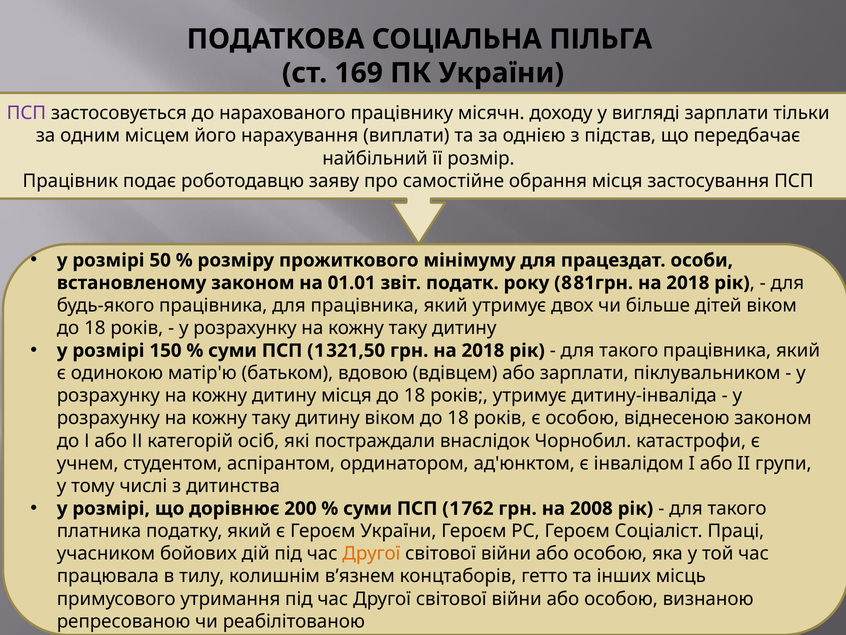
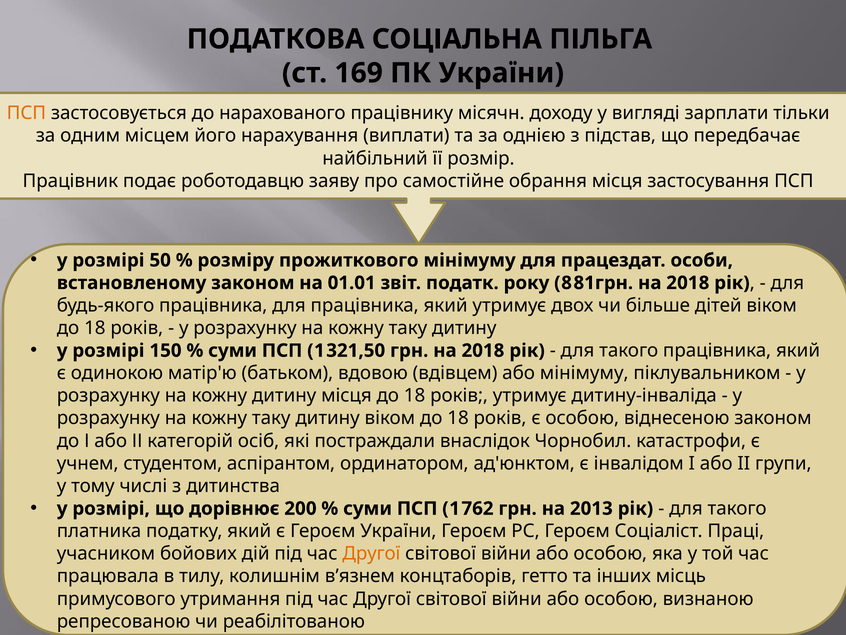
ПСП at (26, 113) colour: purple -> orange
або зарплати: зарплати -> мінімуму
2008: 2008 -> 2013
